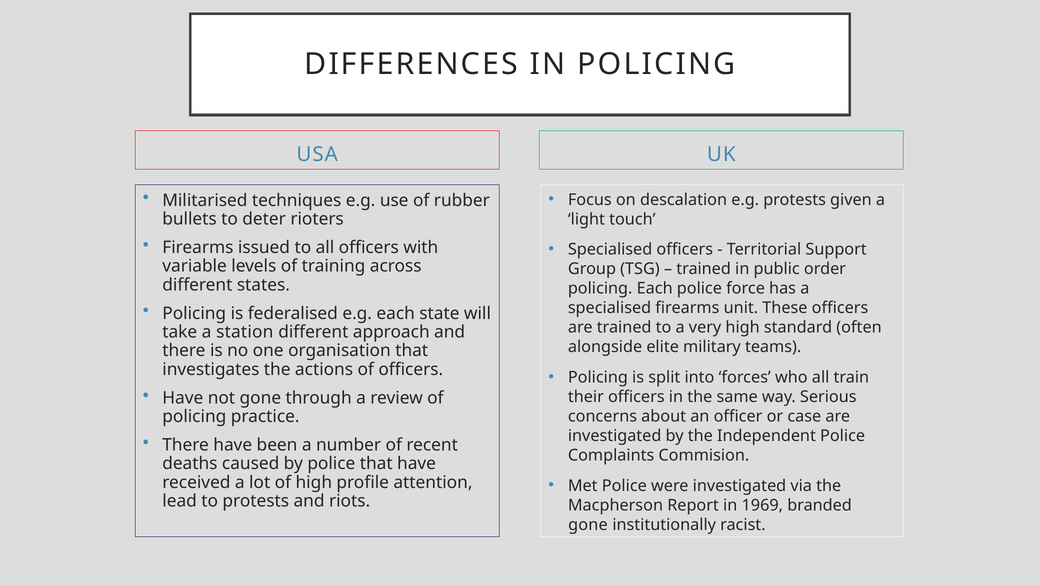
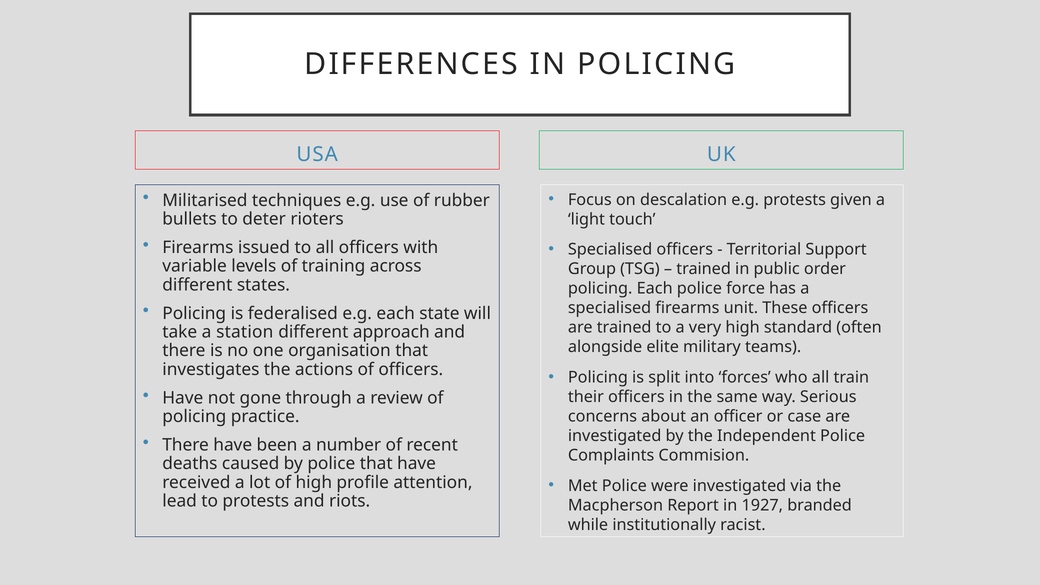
1969: 1969 -> 1927
gone at (588, 525): gone -> while
